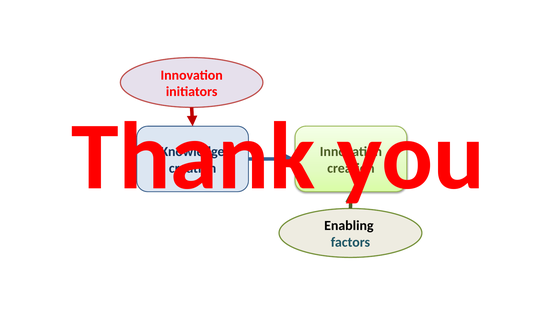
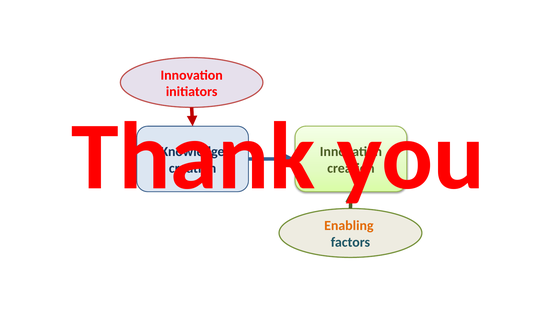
Enabling colour: black -> orange
